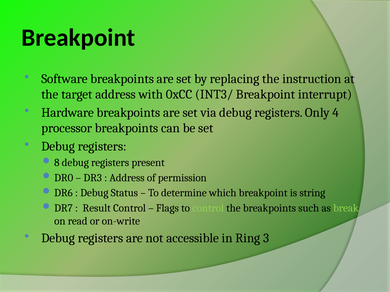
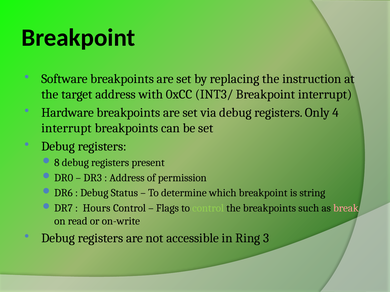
processor at (67, 128): processor -> interrupt
Result: Result -> Hours
break colour: light green -> pink
